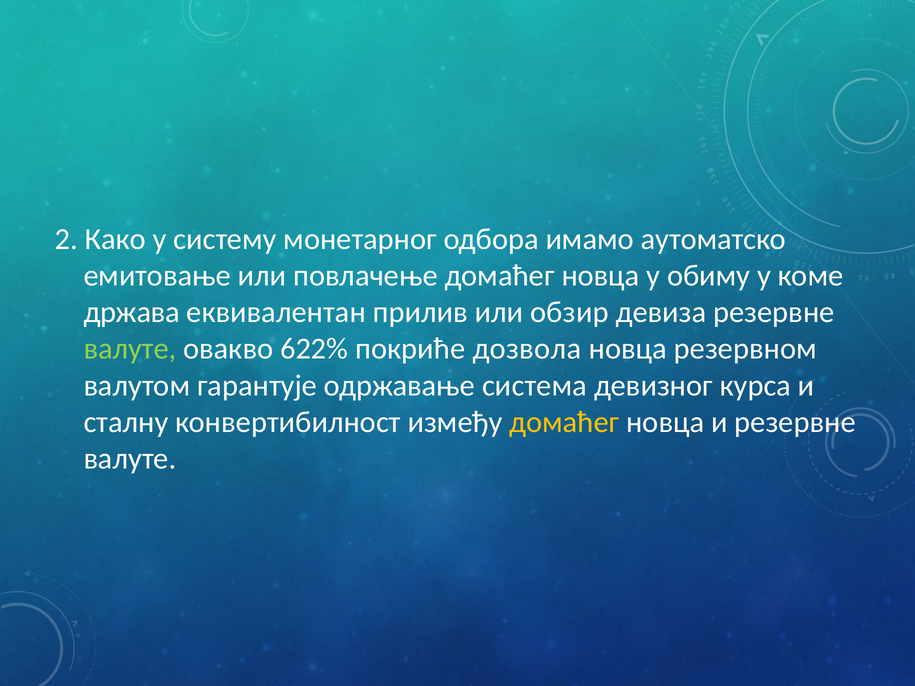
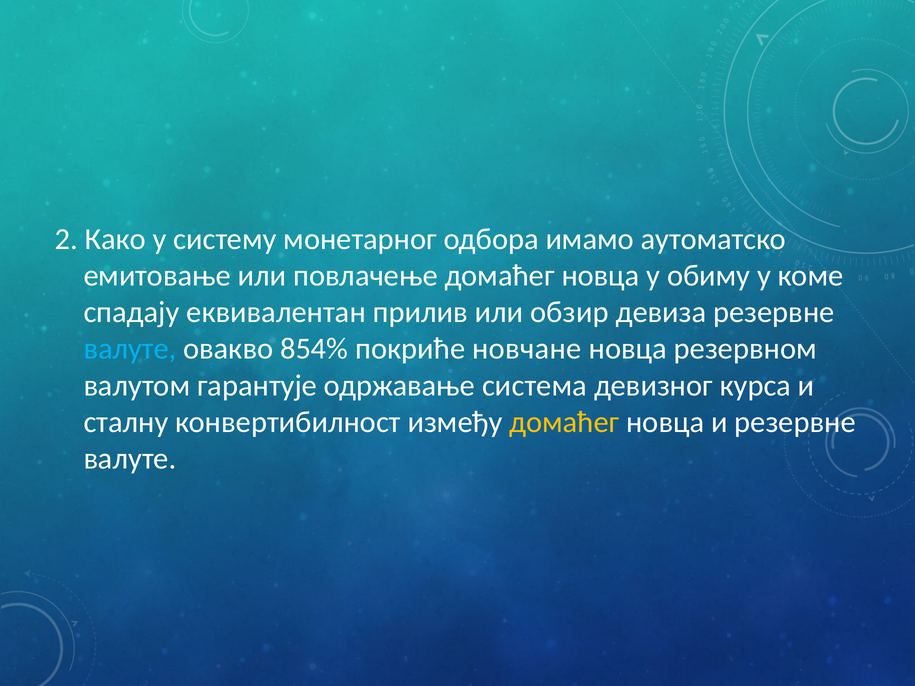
држава: држава -> спадају
валуте at (130, 349) colour: light green -> light blue
622%: 622% -> 854%
дозвола: дозвола -> новчане
